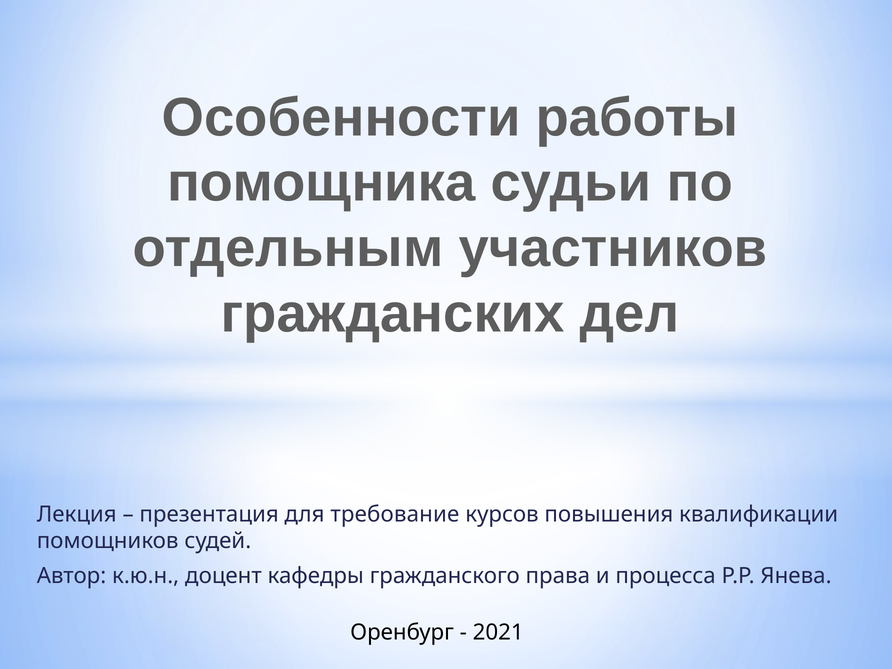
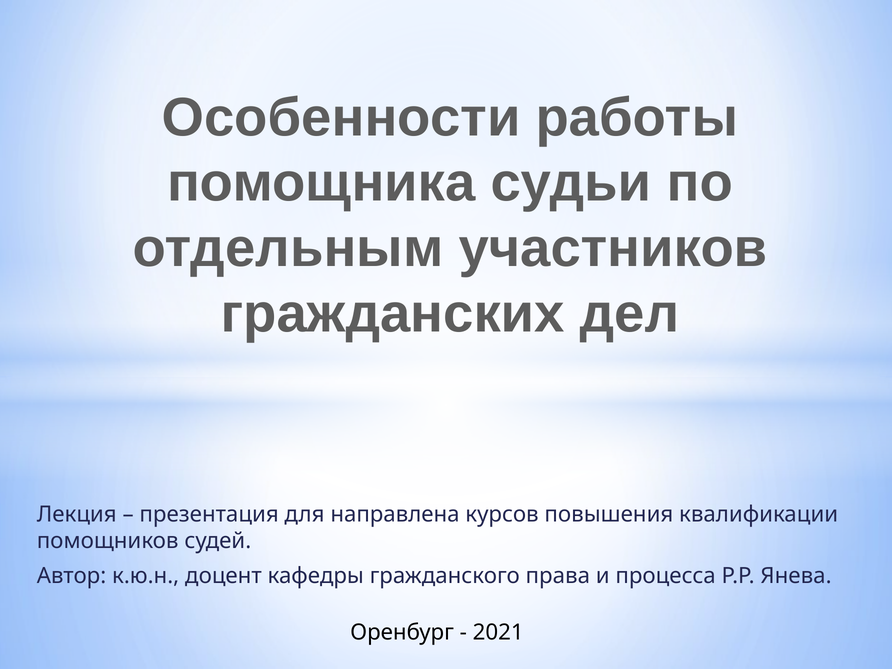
требование: требование -> направлена
